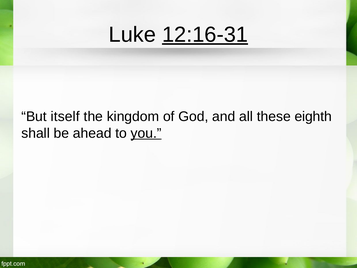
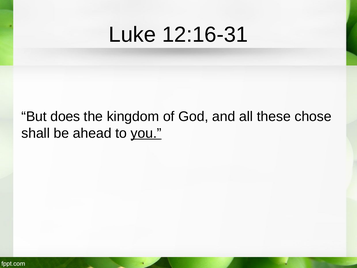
12:16-31 underline: present -> none
itself: itself -> does
eighth: eighth -> chose
